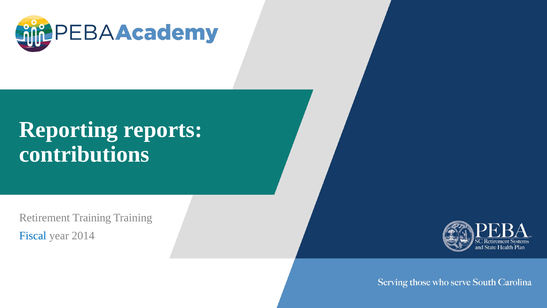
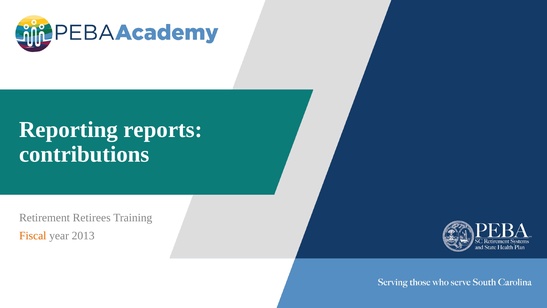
Retirement Training: Training -> Retirees
Fiscal colour: blue -> orange
2014: 2014 -> 2013
